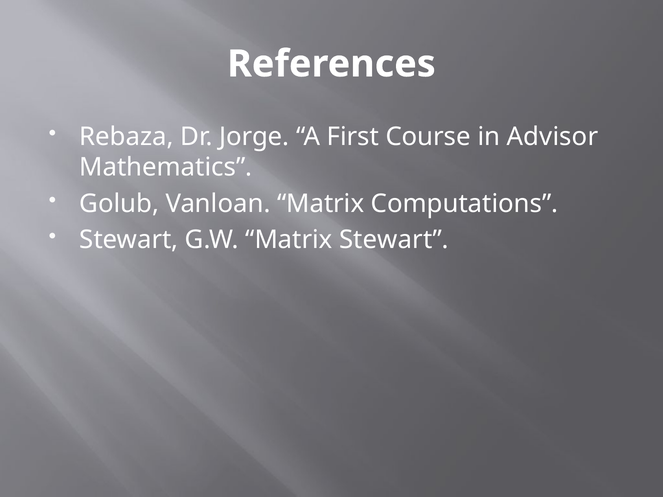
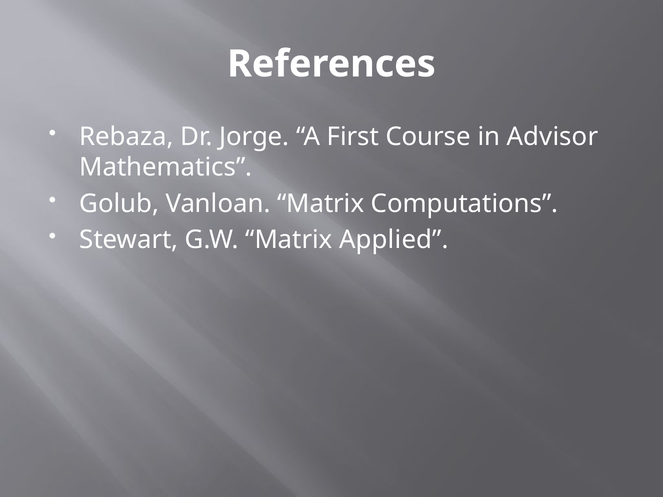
Matrix Stewart: Stewart -> Applied
